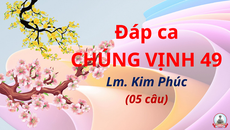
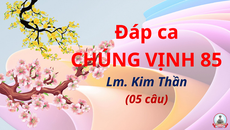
49: 49 -> 85
Phúc: Phúc -> Thần
